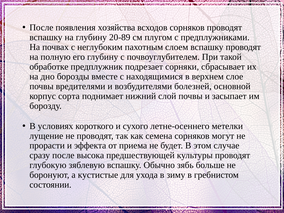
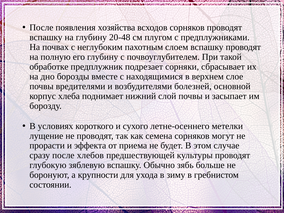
20-89: 20-89 -> 20-48
сорта: сорта -> хлеба
высока: высока -> хлебов
кустистые: кустистые -> крупности
